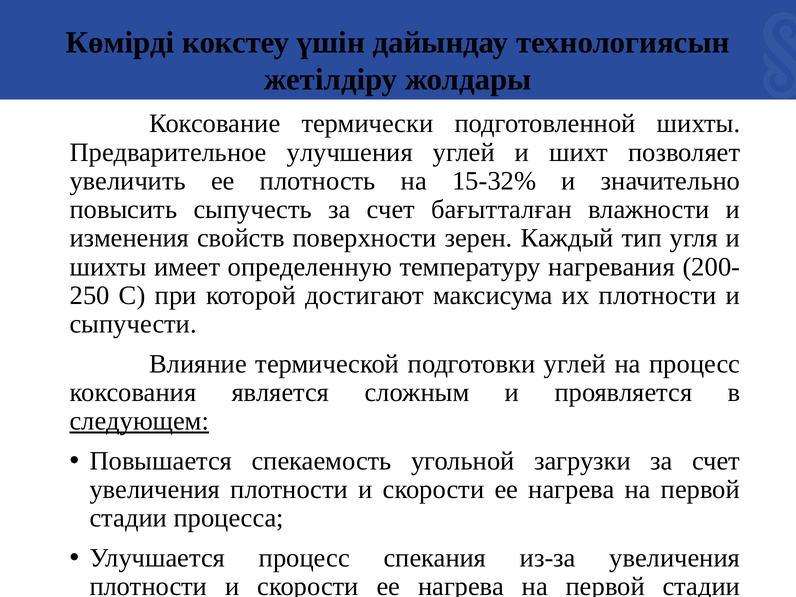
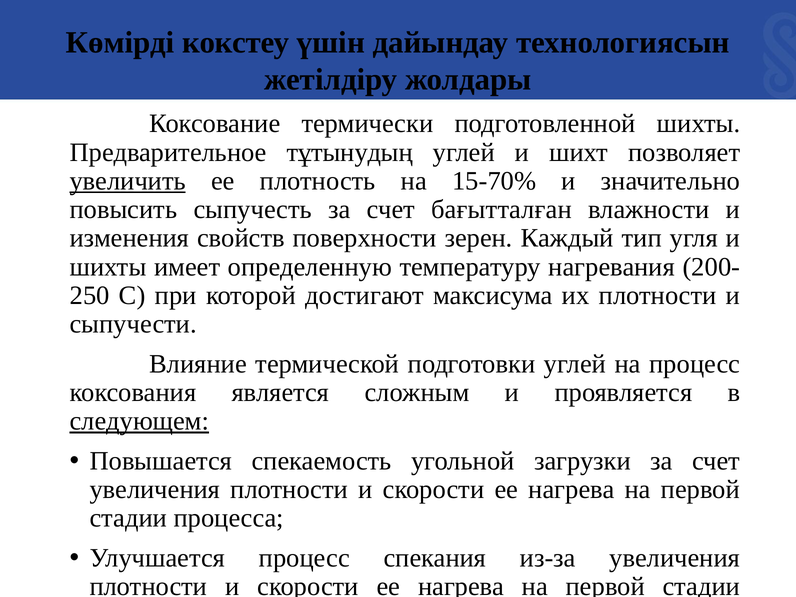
улучшения: улучшения -> тұтынудың
увеличить underline: none -> present
15-32%: 15-32% -> 15-70%
